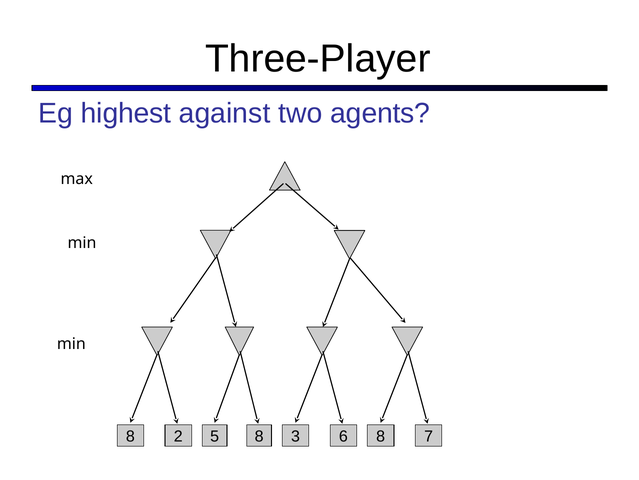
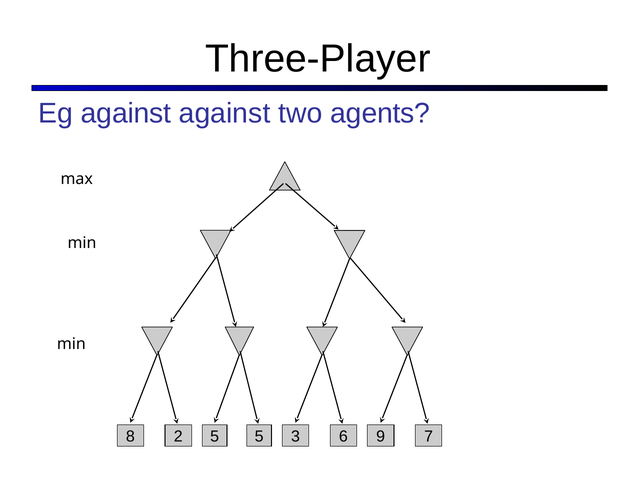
Eg highest: highest -> against
5 8: 8 -> 5
6 8: 8 -> 9
